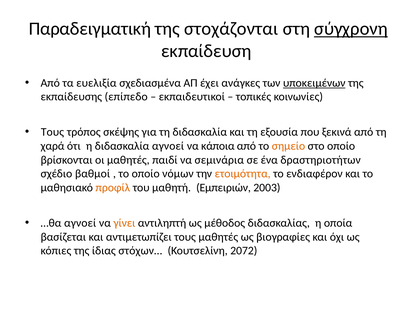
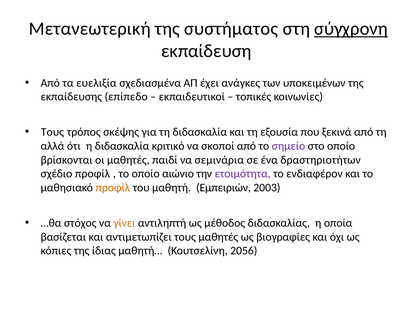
Παραδειγματική: Παραδειγματική -> Μετανεωτερική
στοχάζονται: στοχάζονται -> συστήματος
υποκειμένων underline: present -> none
χαρά: χαρά -> αλλά
διδασκαλία αγνοεί: αγνοεί -> κριτικό
κάποια: κάποια -> σκοποί
σημείο colour: orange -> purple
σχέδιο βαθμοί: βαθμοί -> προφίλ
νόμων: νόμων -> αιώνιο
ετοιμότητα colour: orange -> purple
…θα αγνοεί: αγνοεί -> στόχος
στόχων…: στόχων… -> μαθητή…
2072: 2072 -> 2056
